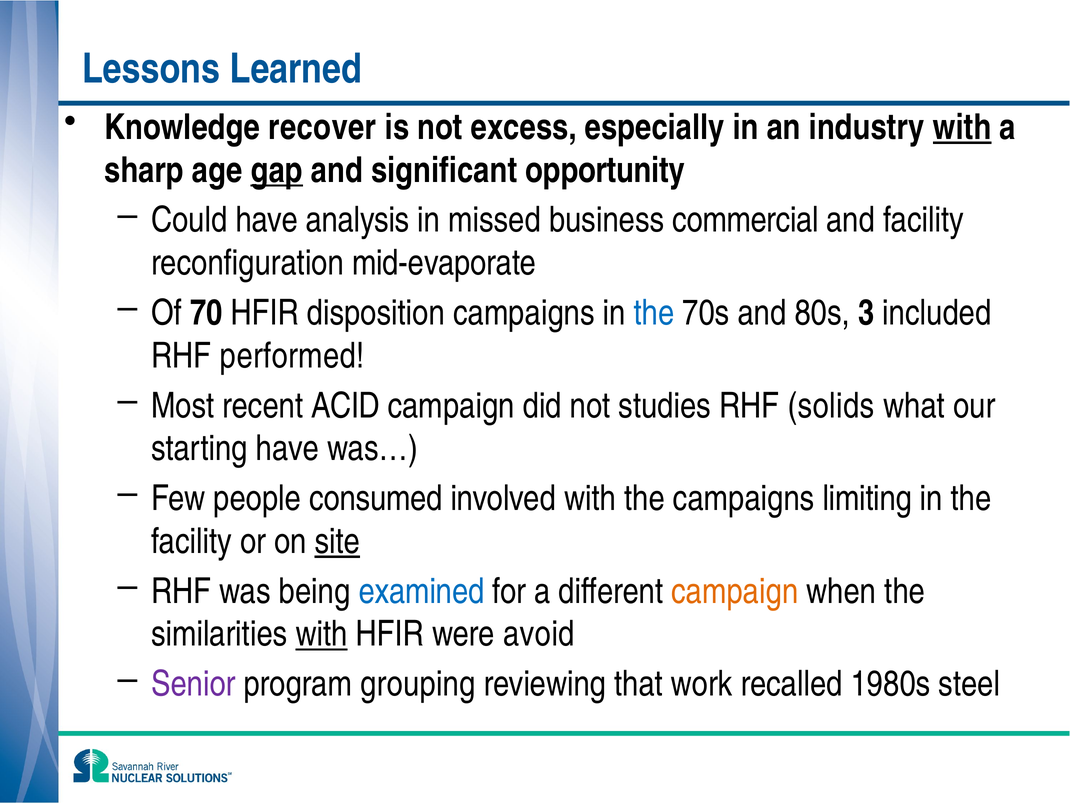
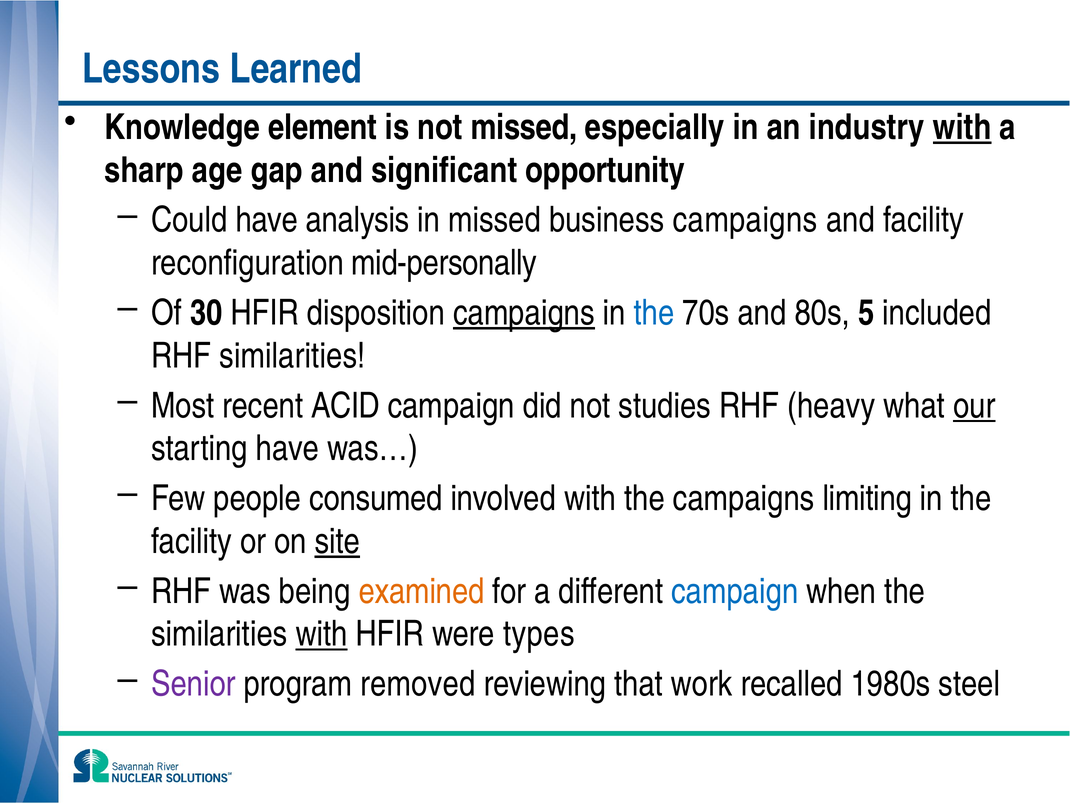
recover: recover -> element
not excess: excess -> missed
gap underline: present -> none
business commercial: commercial -> campaigns
mid-evaporate: mid-evaporate -> mid-personally
70: 70 -> 30
campaigns at (524, 313) underline: none -> present
3: 3 -> 5
RHF performed: performed -> similarities
solids: solids -> heavy
our underline: none -> present
examined colour: blue -> orange
campaign at (735, 591) colour: orange -> blue
avoid: avoid -> types
grouping: grouping -> removed
